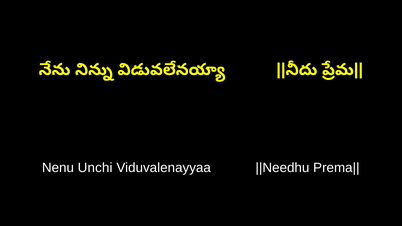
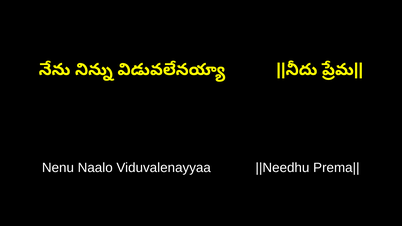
Unchi: Unchi -> Naalo
